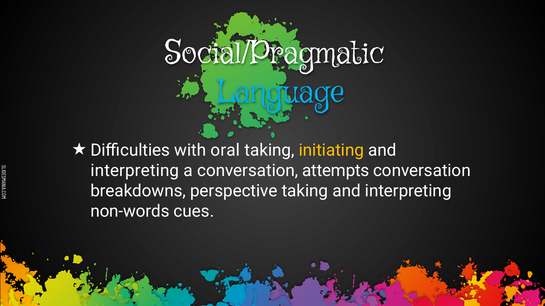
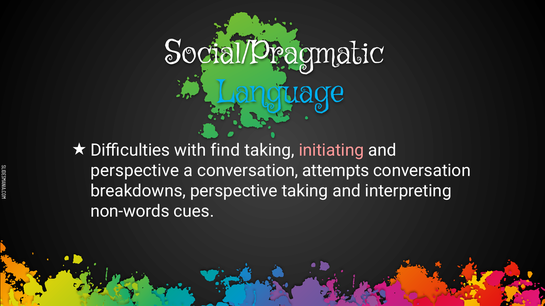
oral: oral -> find
initiating colour: yellow -> pink
interpreting at (135, 171): interpreting -> perspective
